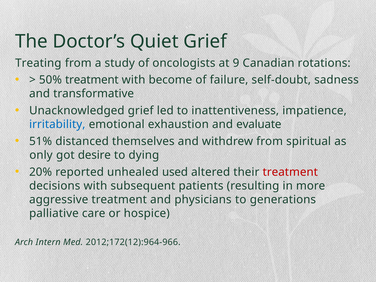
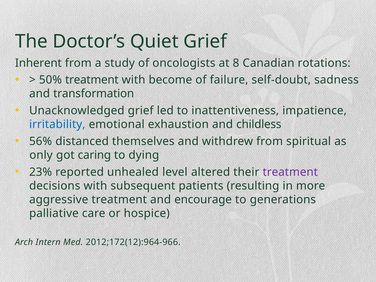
Treating: Treating -> Inherent
9: 9 -> 8
transformative: transformative -> transformation
evaluate: evaluate -> childless
51%: 51% -> 56%
desire: desire -> caring
20%: 20% -> 23%
used: used -> level
treatment at (290, 172) colour: red -> purple
physicians: physicians -> encourage
